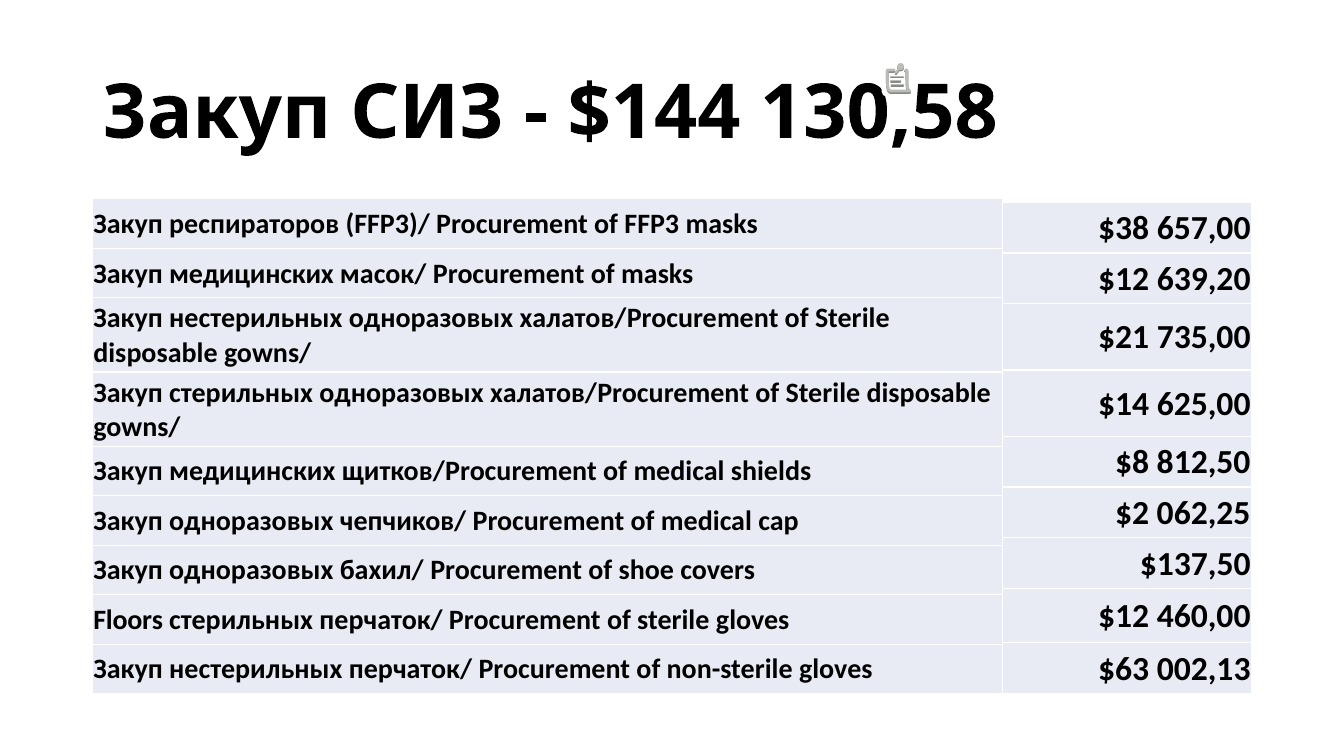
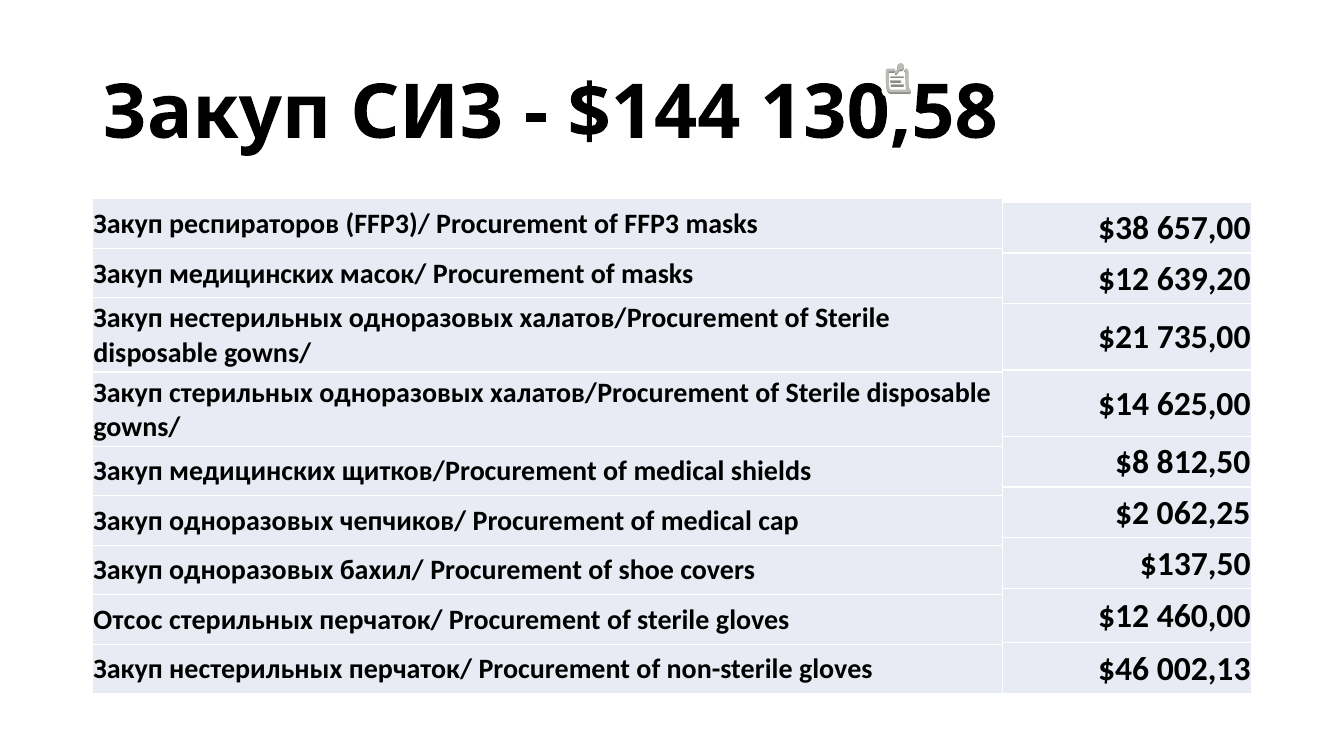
Floors: Floors -> Отсос
$63: $63 -> $46
